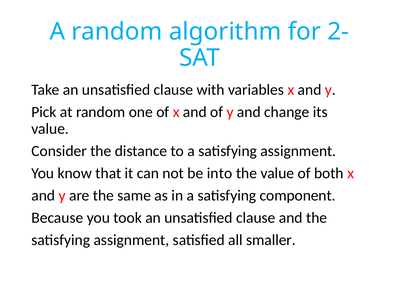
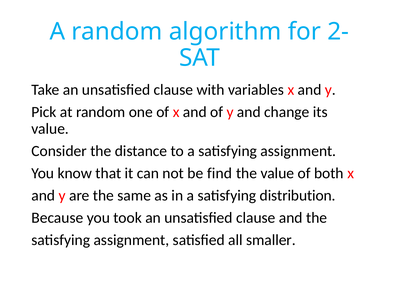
into: into -> find
component: component -> distribution
